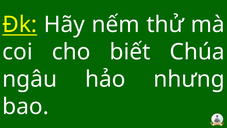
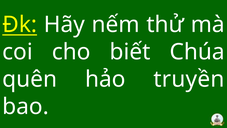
ngâu: ngâu -> quên
nhưng: nhưng -> truyền
